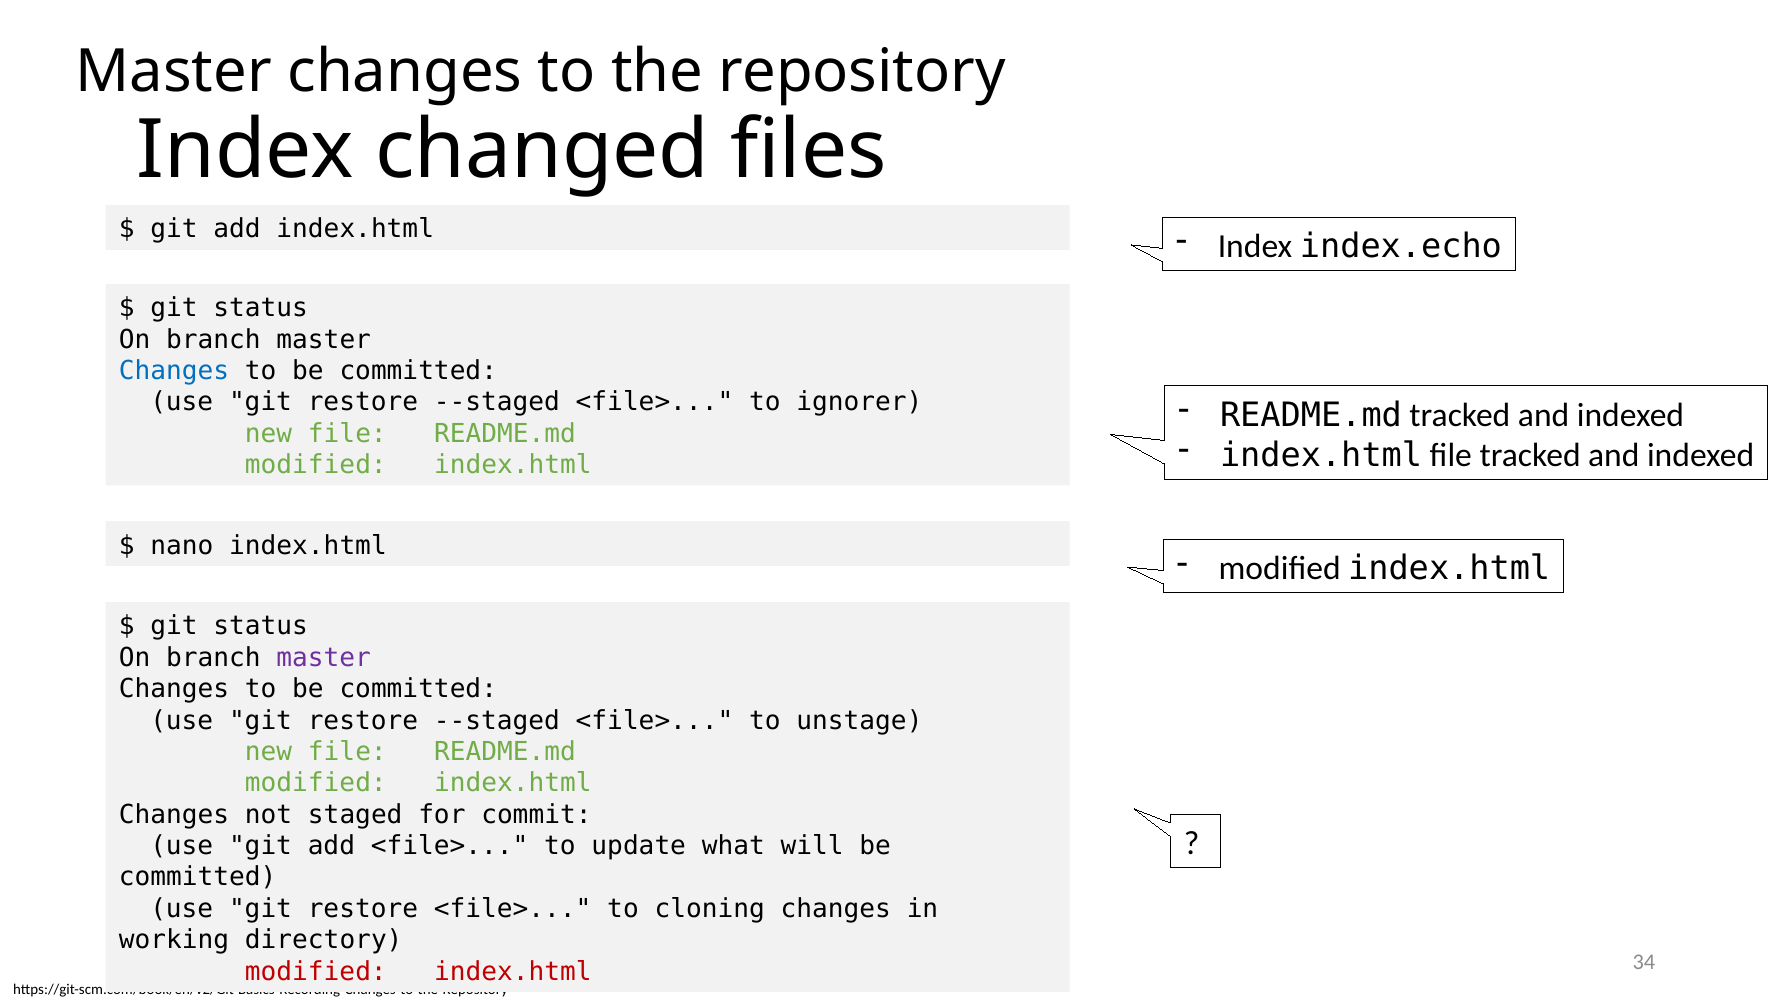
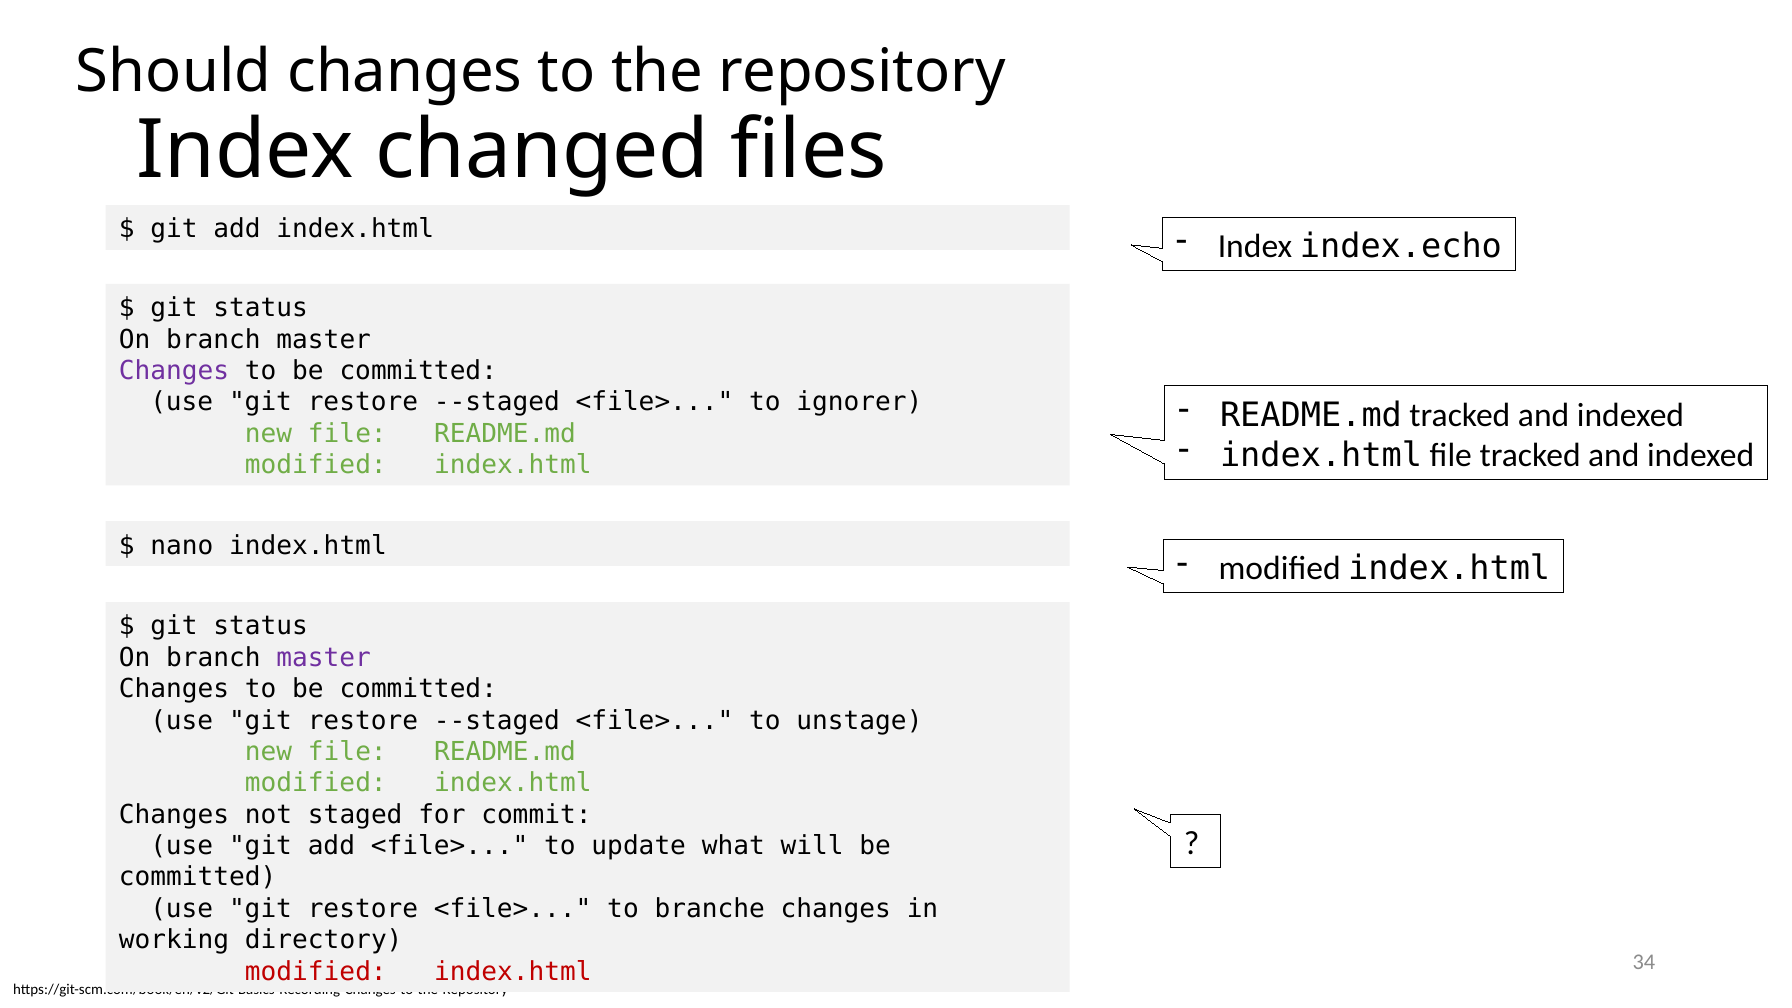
Master at (174, 71): Master -> Should
Changes at (174, 371) colour: blue -> purple
cloning: cloning -> branche
